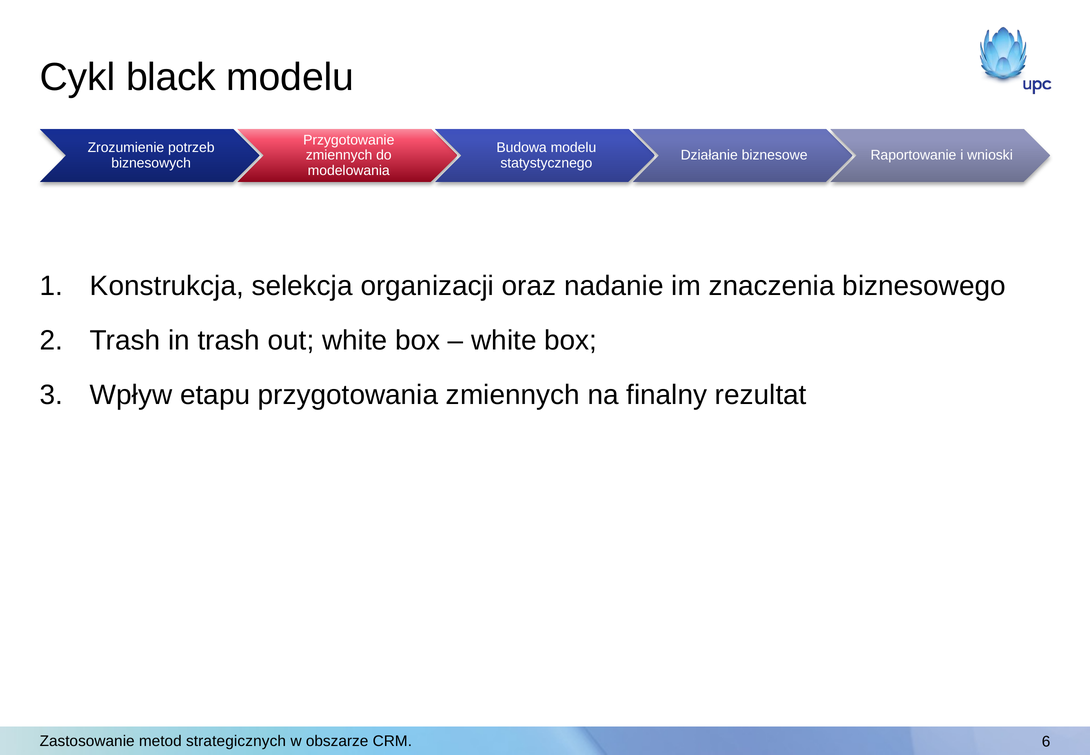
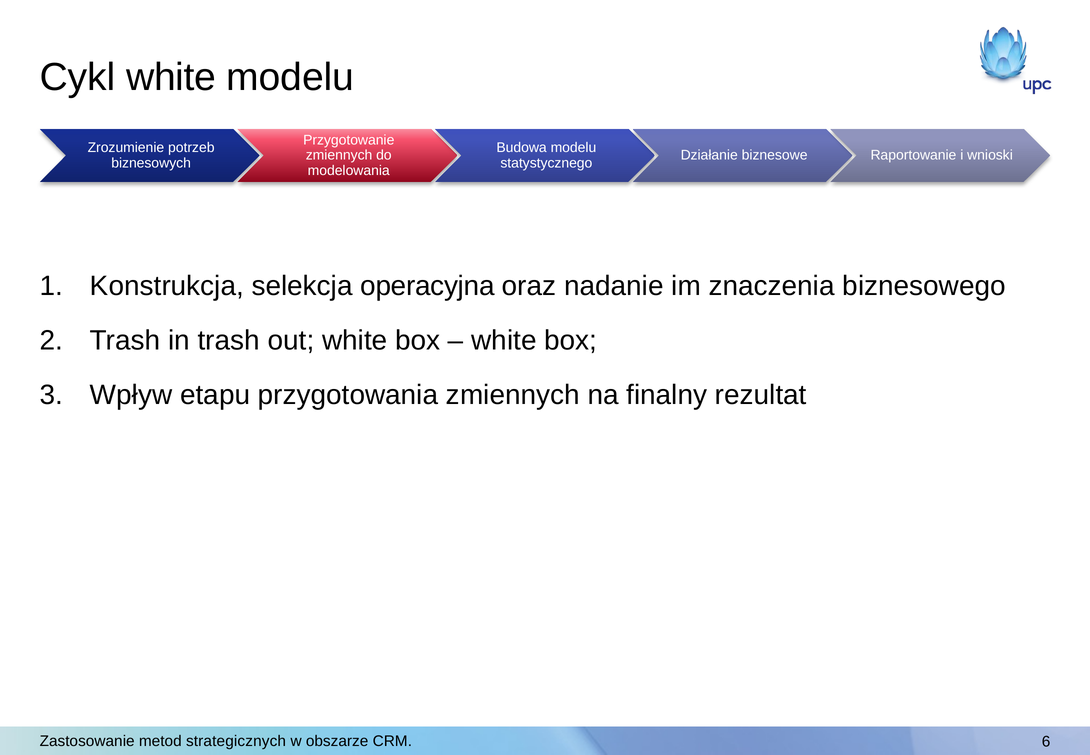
Cykl black: black -> white
organizacji: organizacji -> operacyjna
